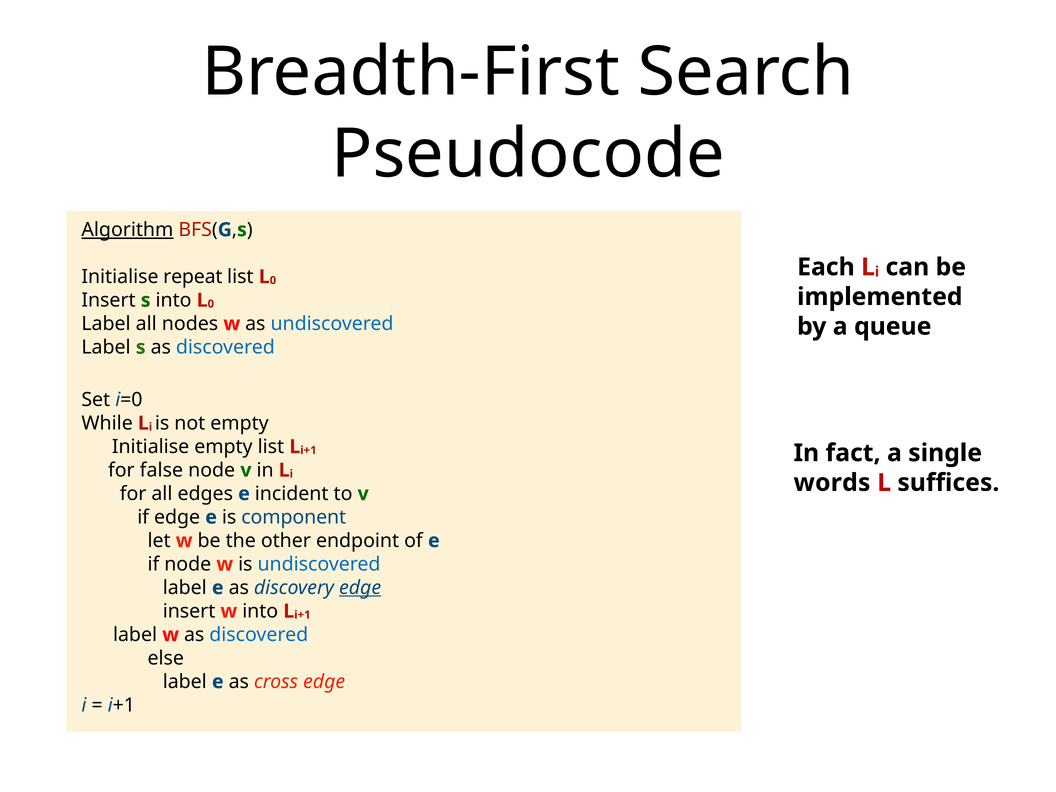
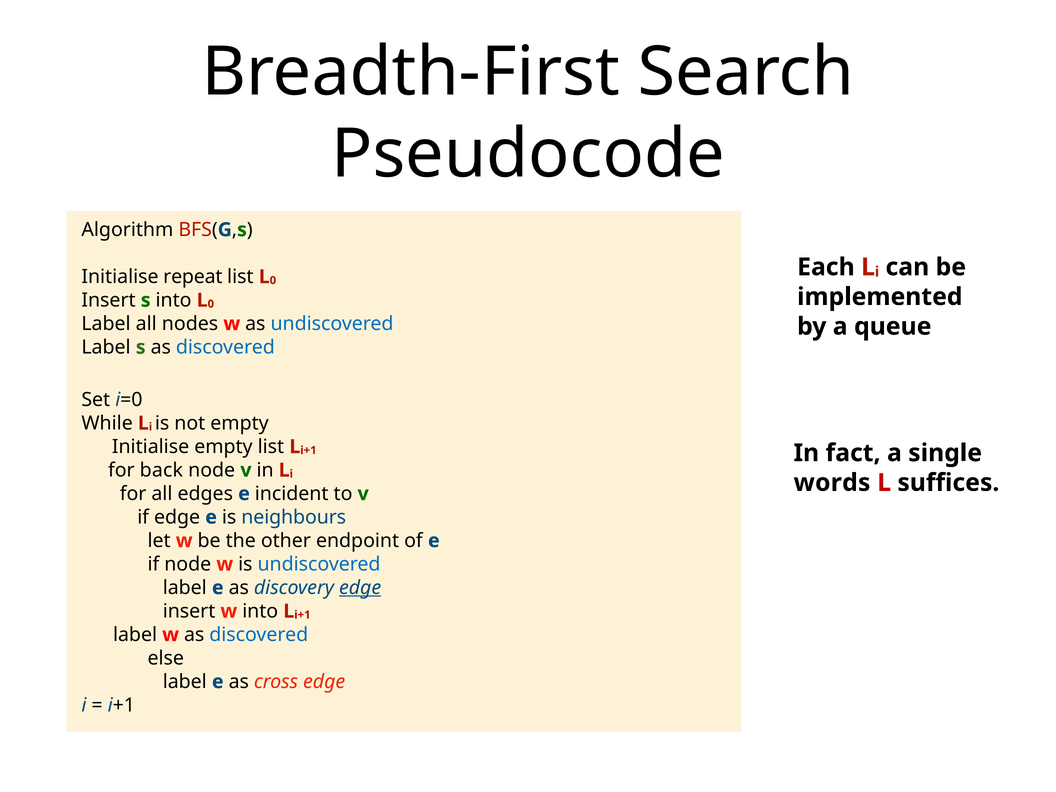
Algorithm underline: present -> none
false: false -> back
component: component -> neighbours
